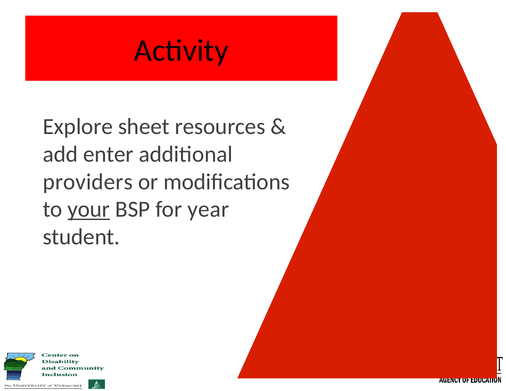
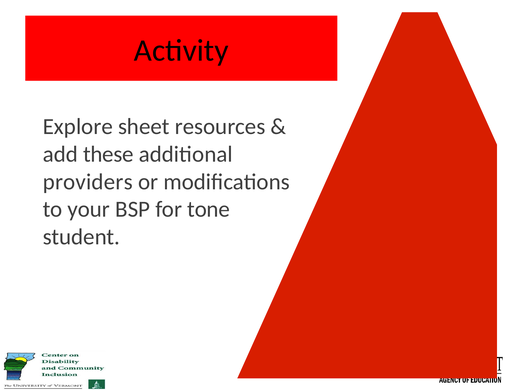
enter: enter -> these
your underline: present -> none
year: year -> tone
